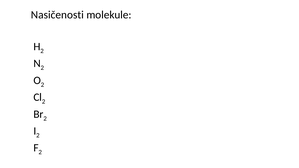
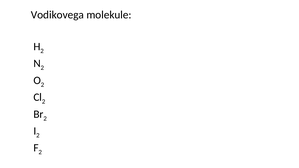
Nasičenosti: Nasičenosti -> Vodikovega
